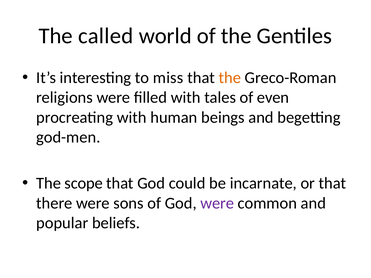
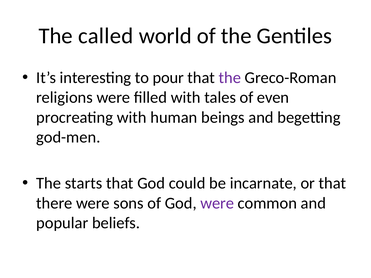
miss: miss -> pour
the at (230, 78) colour: orange -> purple
scope: scope -> starts
